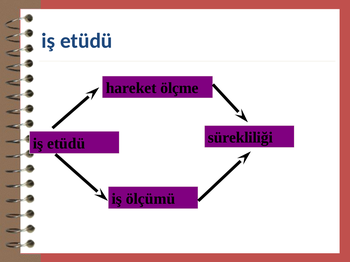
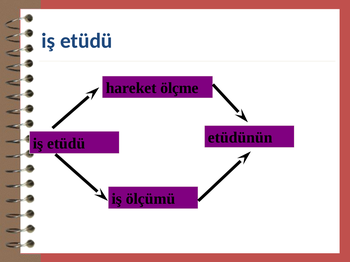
sürekliliği: sürekliliği -> etüdünün
